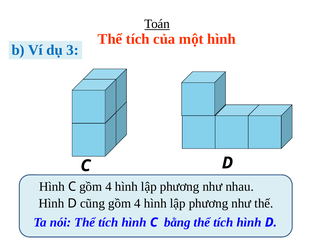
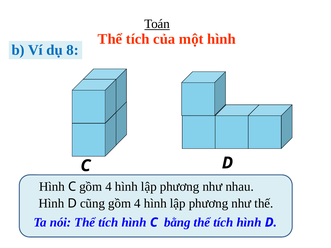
3: 3 -> 8
